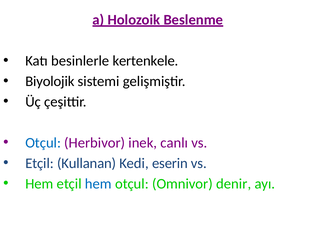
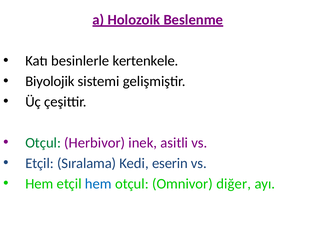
Otçul at (43, 143) colour: blue -> green
canlı: canlı -> asitli
Kullanan: Kullanan -> Sıralama
denir: denir -> diğer
